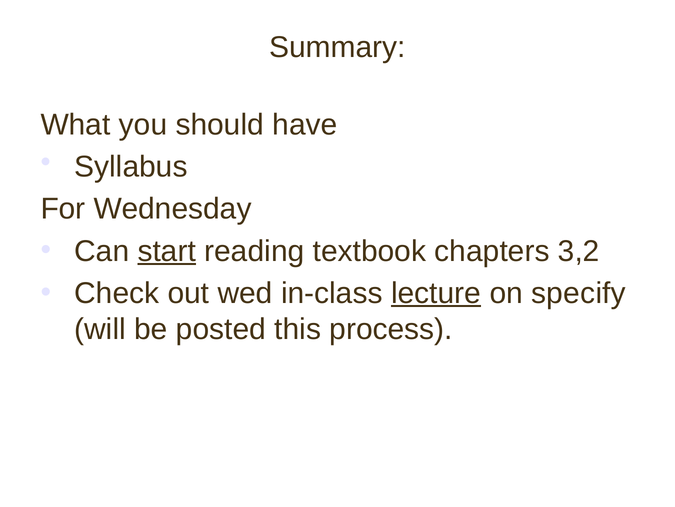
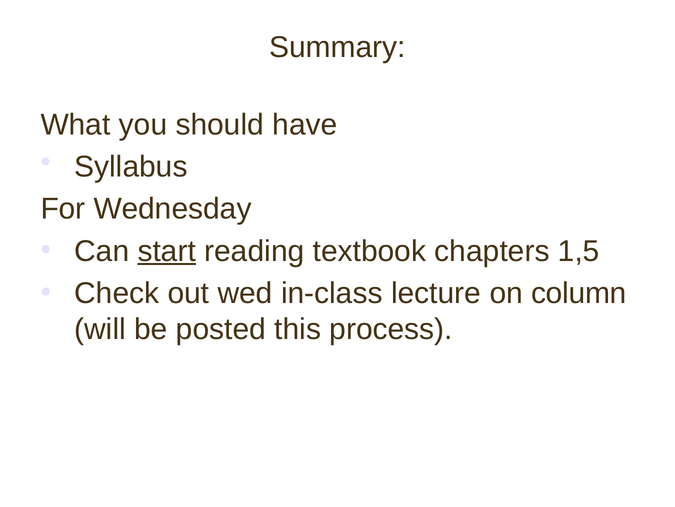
3,2: 3,2 -> 1,5
lecture underline: present -> none
specify: specify -> column
